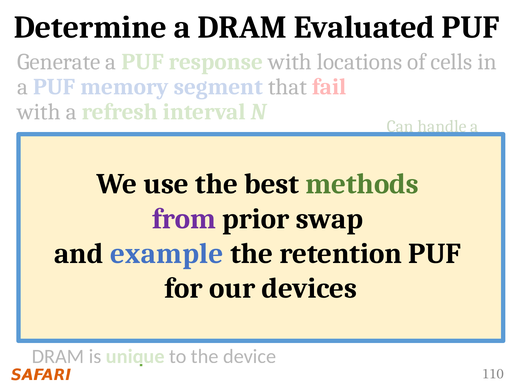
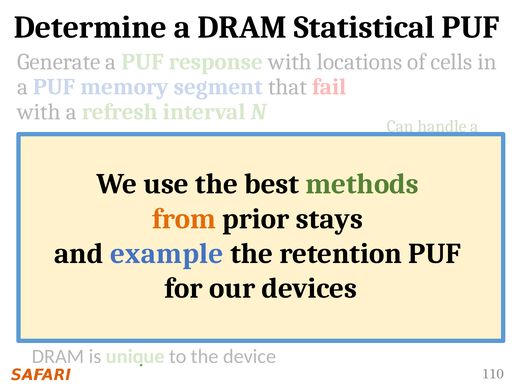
Evaluated: Evaluated -> Statistical
from colour: purple -> orange
swap: swap -> stays
